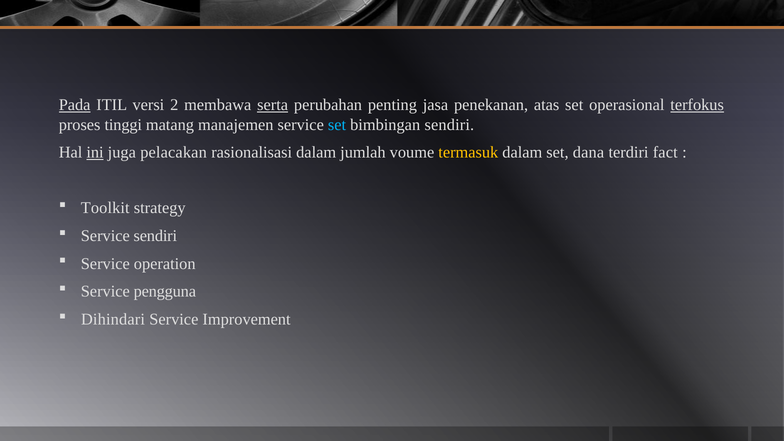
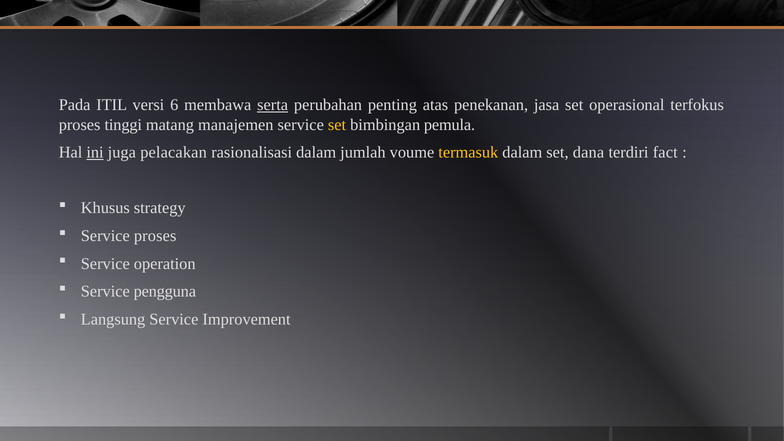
Pada underline: present -> none
2: 2 -> 6
jasa: jasa -> atas
atas: atas -> jasa
terfokus underline: present -> none
set at (337, 125) colour: light blue -> yellow
bimbingan sendiri: sendiri -> pemula
Toolkit: Toolkit -> Khusus
Service sendiri: sendiri -> proses
Dihindari: Dihindari -> Langsung
